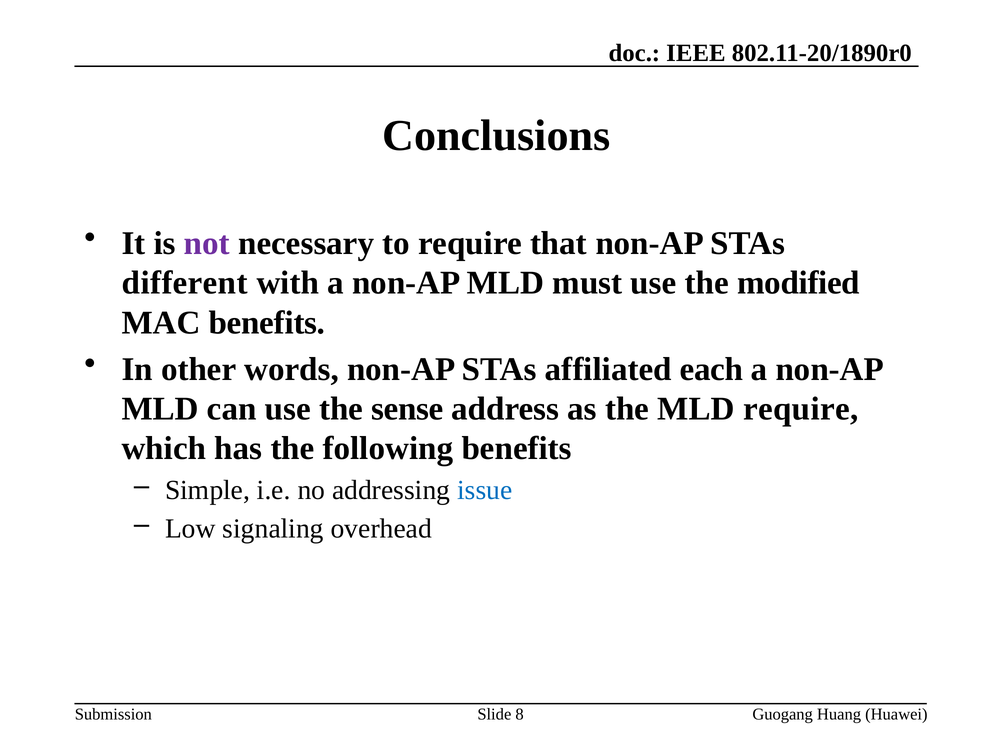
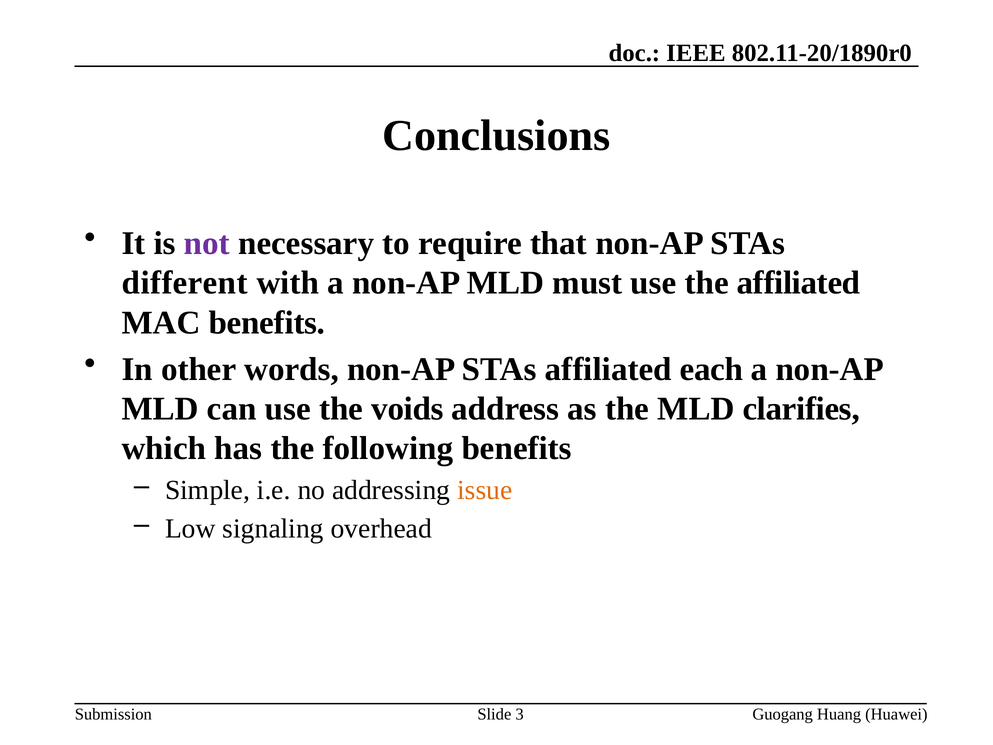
the modified: modified -> affiliated
sense: sense -> voids
MLD require: require -> clarifies
issue colour: blue -> orange
8: 8 -> 3
